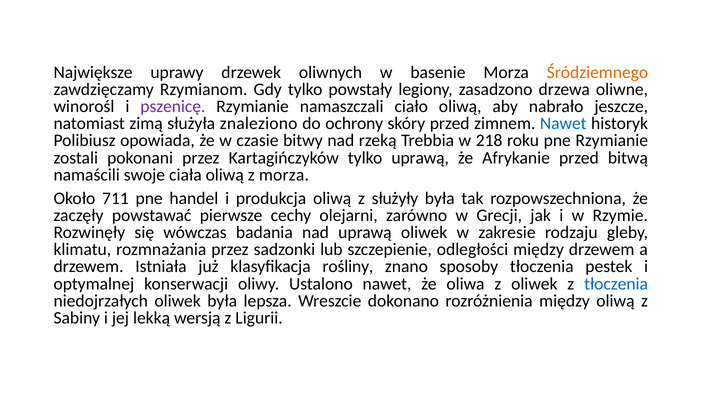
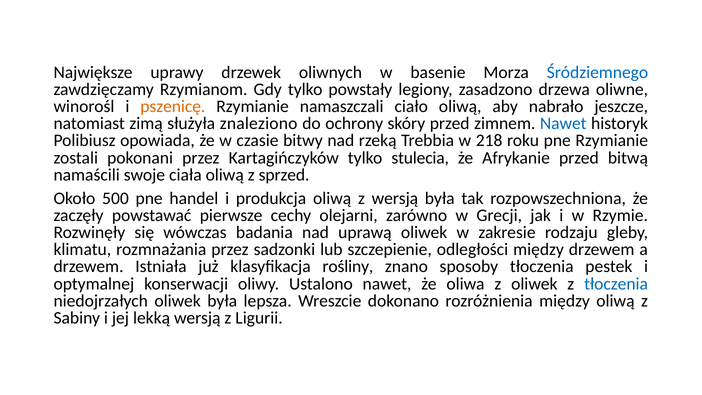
Śródziemnego colour: orange -> blue
pszenicę colour: purple -> orange
tylko uprawą: uprawą -> stulecia
z morza: morza -> sprzed
711: 711 -> 500
z służyły: służyły -> wersją
